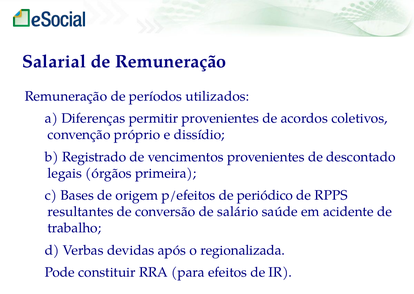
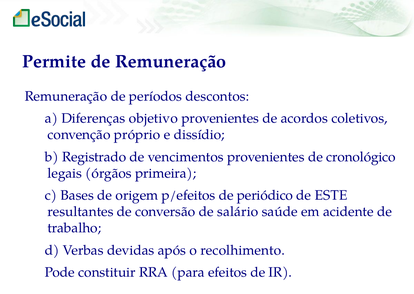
Salarial: Salarial -> Permite
utilizados: utilizados -> descontos
permitir: permitir -> objetivo
descontado: descontado -> cronológico
RPPS: RPPS -> ESTE
regionalizada: regionalizada -> recolhimento
